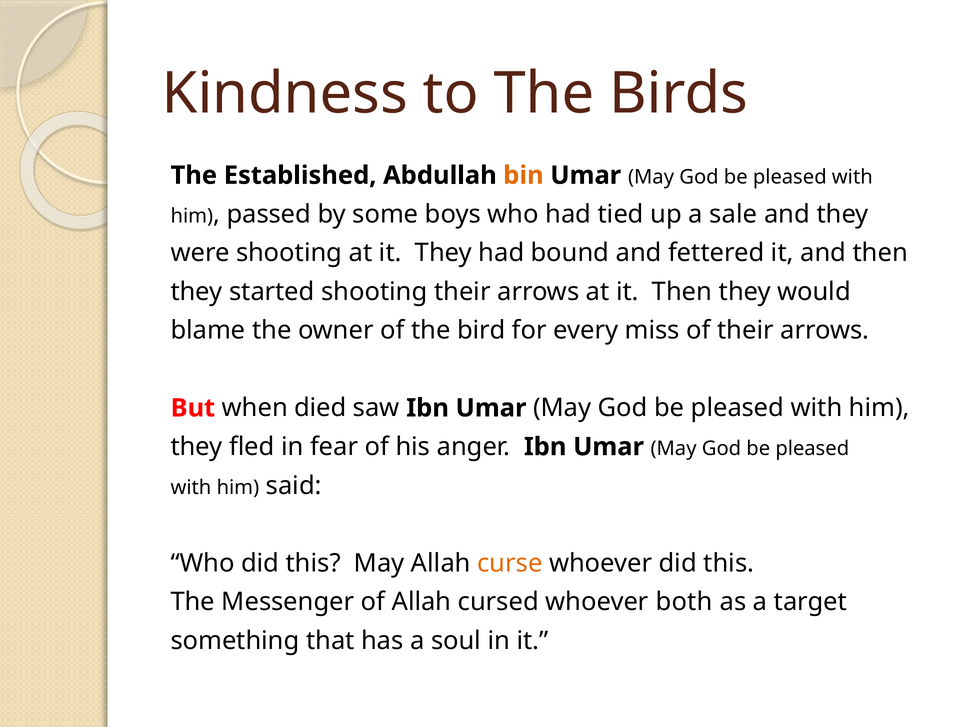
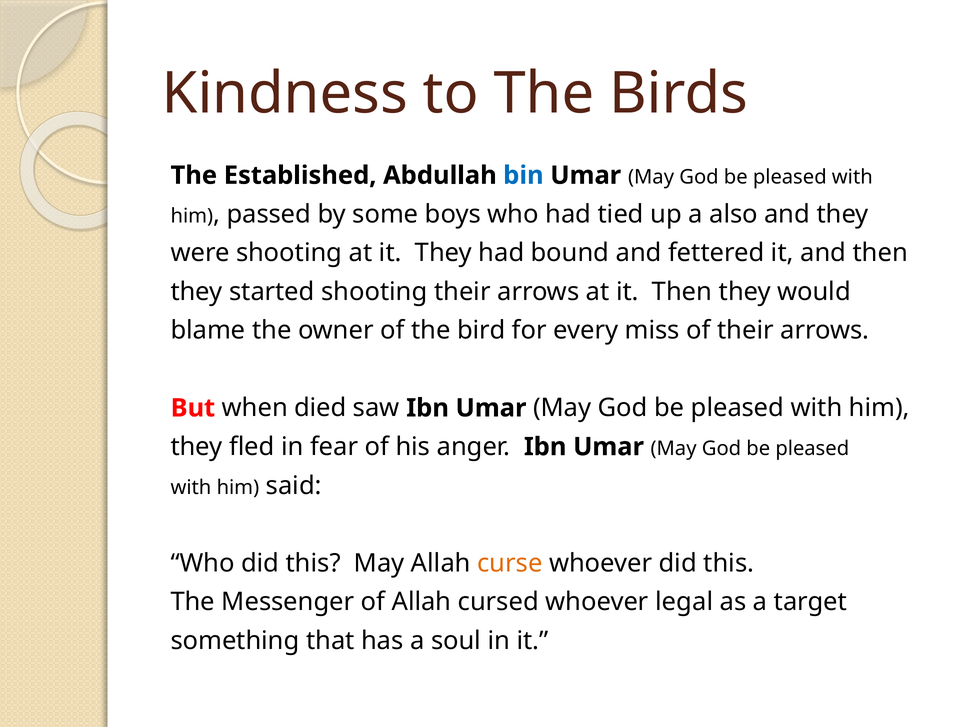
bin colour: orange -> blue
sale: sale -> also
both: both -> legal
